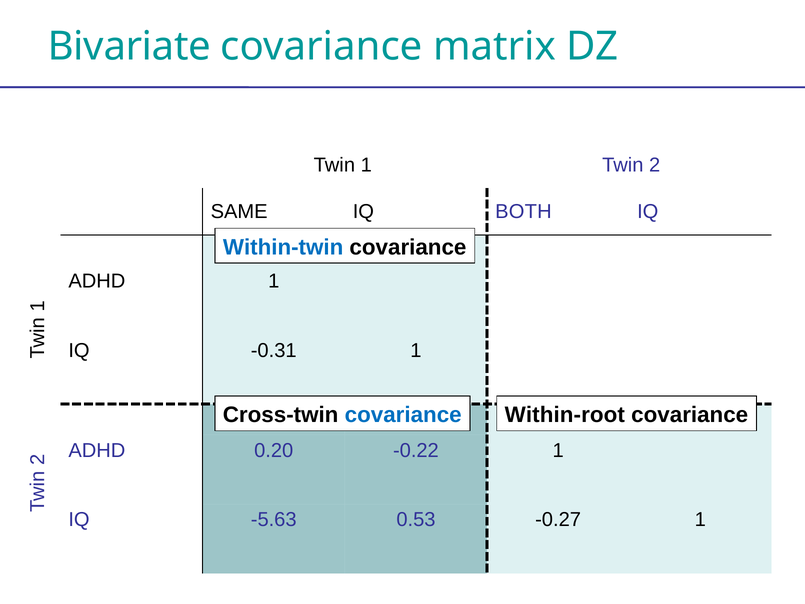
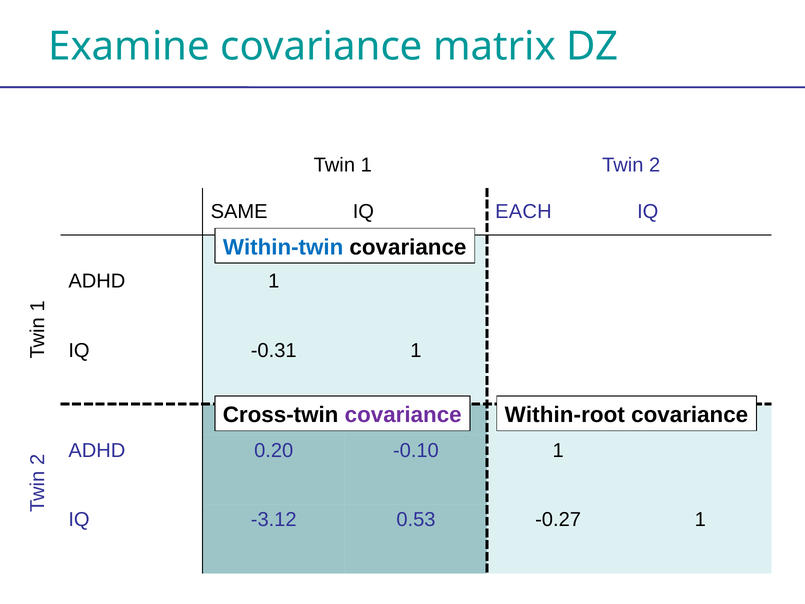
Bivariate: Bivariate -> Examine
BOTH: BOTH -> EACH
covariance at (403, 415) colour: blue -> purple
-0.22: -0.22 -> -0.10
-5.63: -5.63 -> -3.12
